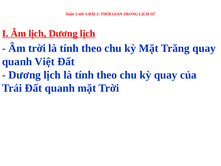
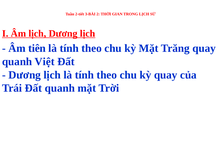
Âm trời: trời -> tiên
